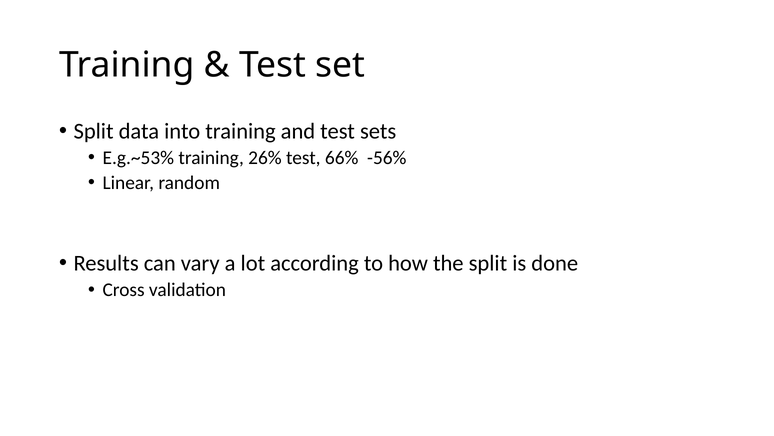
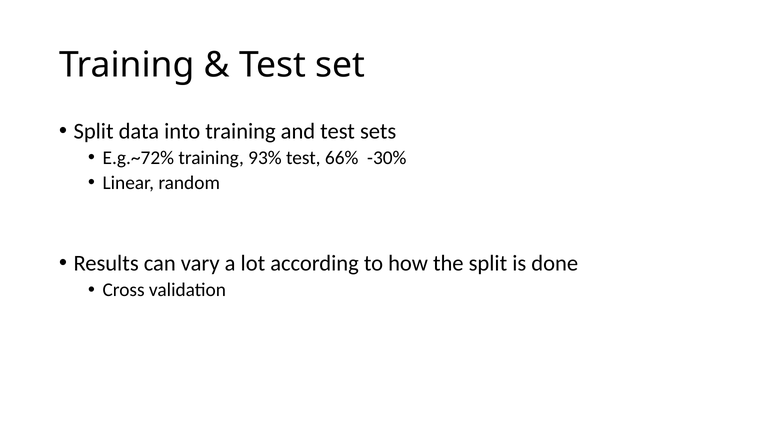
E.g.~53%: E.g.~53% -> E.g.~72%
26%: 26% -> 93%
-56%: -56% -> -30%
